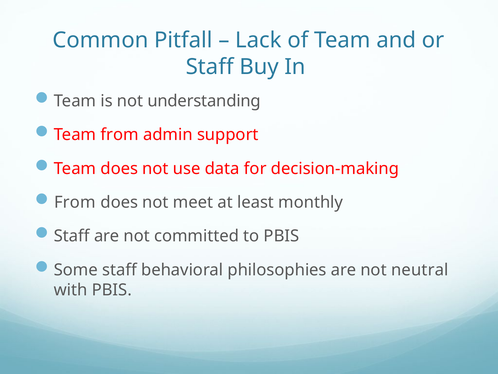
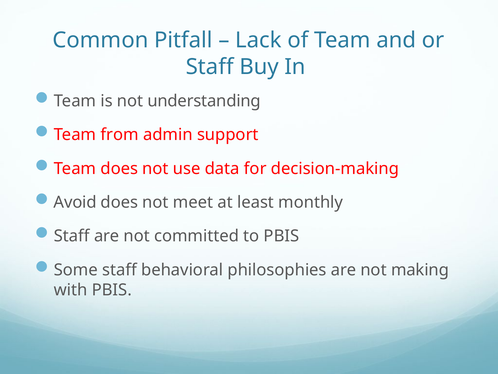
From at (75, 202): From -> Avoid
neutral: neutral -> making
